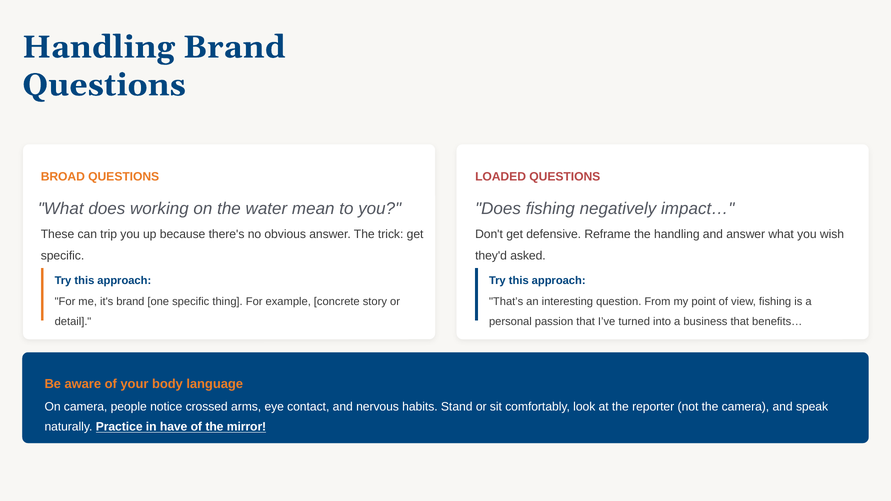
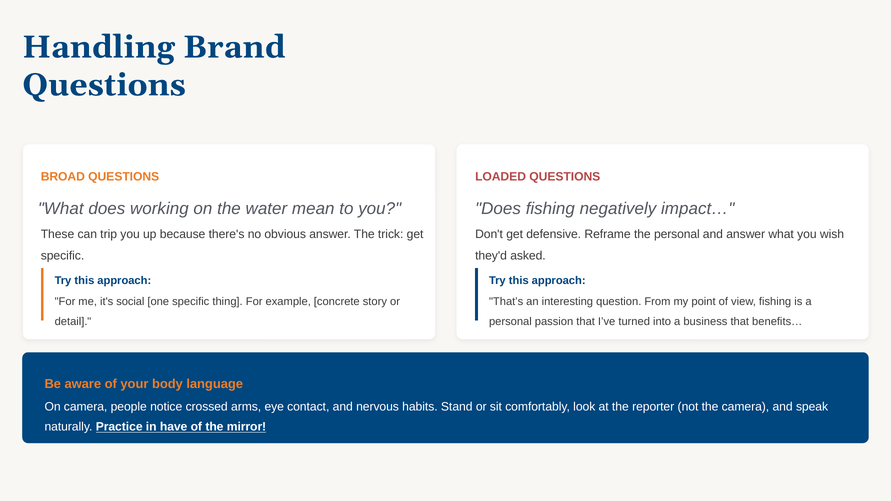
the handling: handling -> personal
it's brand: brand -> social
